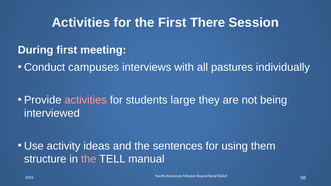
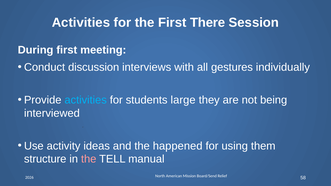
campuses: campuses -> discussion
pastures: pastures -> gestures
activities at (86, 100) colour: pink -> light blue
sentences: sentences -> happened
